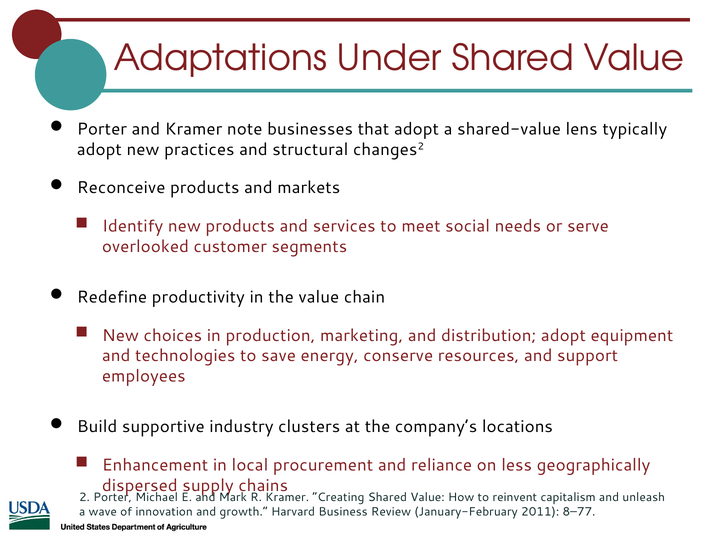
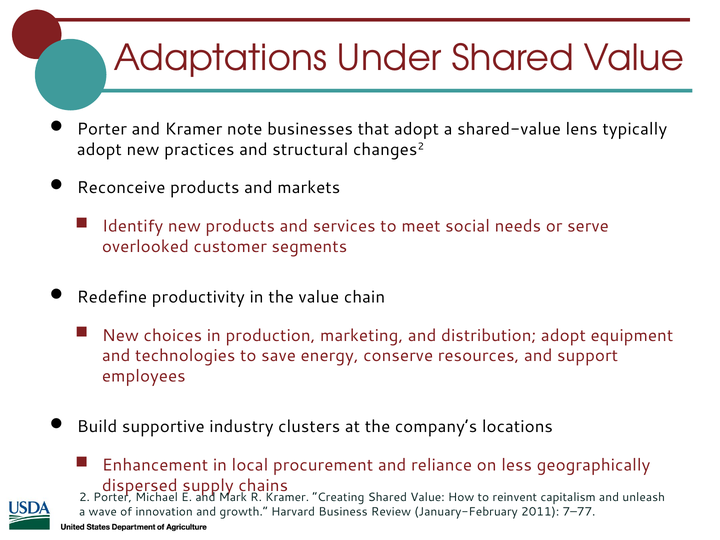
8–77: 8–77 -> 7–77
